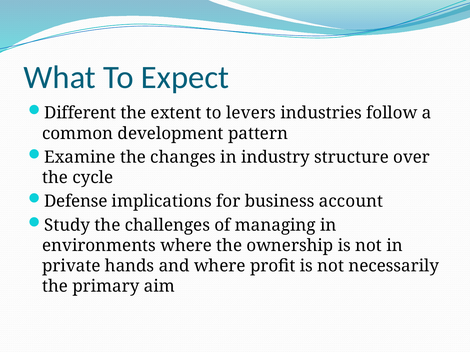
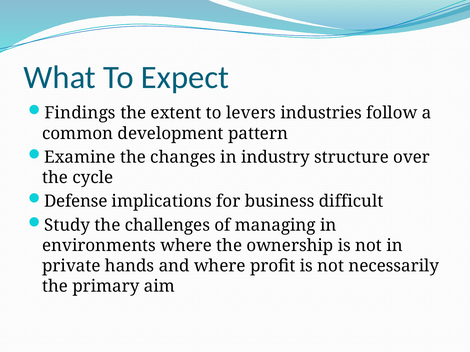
Different: Different -> Findings
account: account -> difficult
